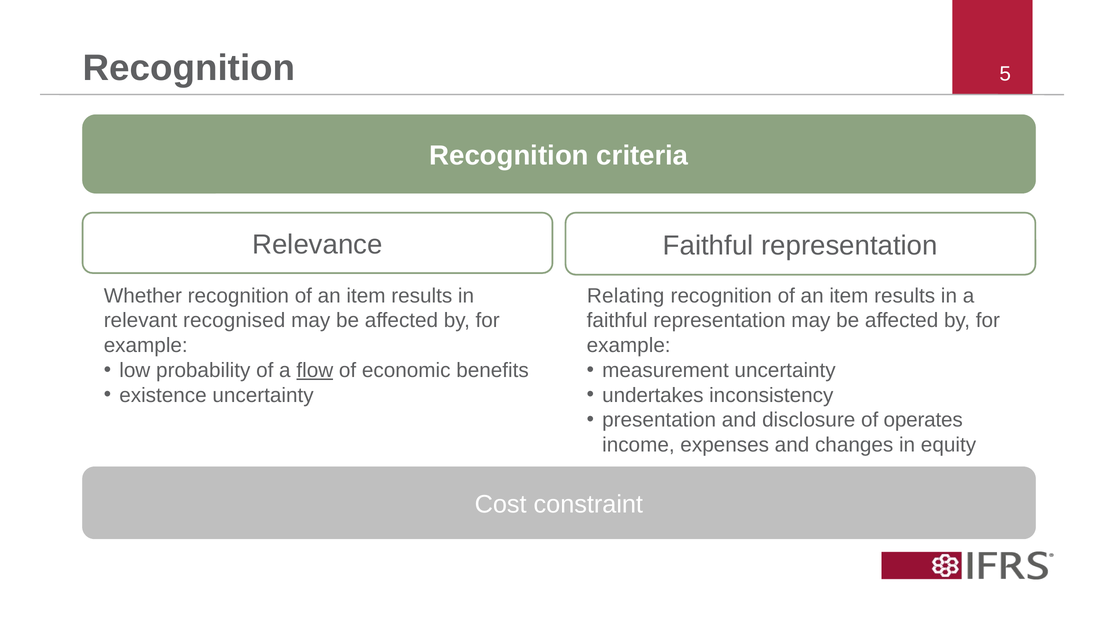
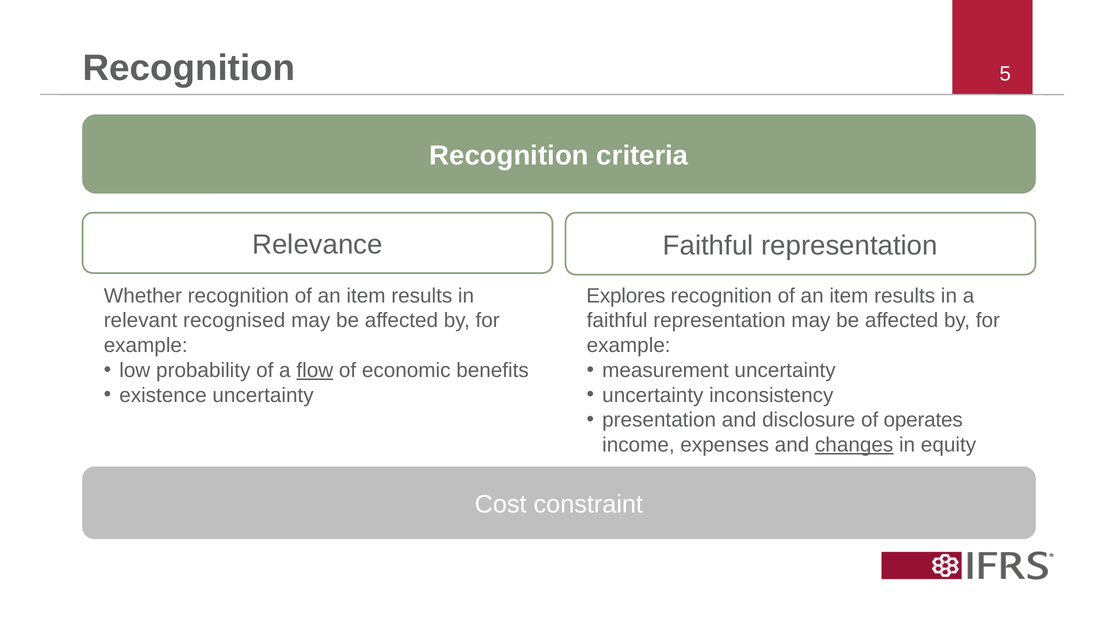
Relating: Relating -> Explores
undertakes at (653, 396): undertakes -> uncertainty
changes underline: none -> present
